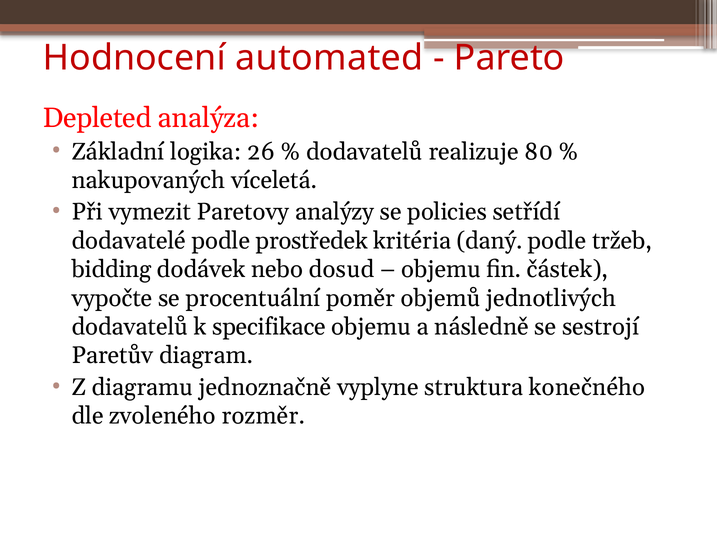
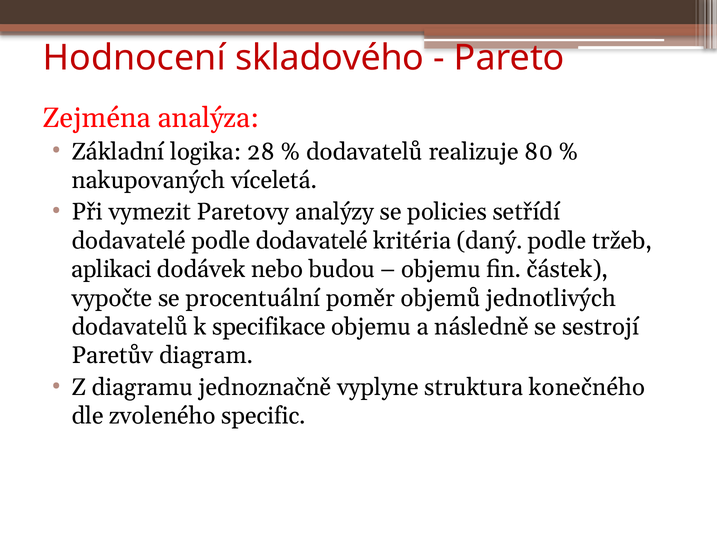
automated: automated -> skladového
Depleted: Depleted -> Zejména
26: 26 -> 28
podle prostředek: prostředek -> dodavatelé
bidding: bidding -> aplikaci
dosud: dosud -> budou
rozměr: rozměr -> specific
